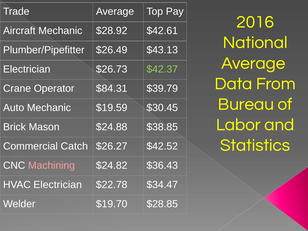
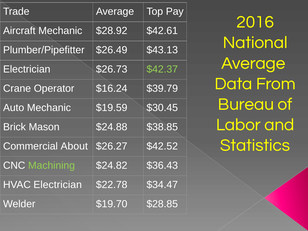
$84.31: $84.31 -> $16.24
Catch: Catch -> About
Machining colour: pink -> light green
